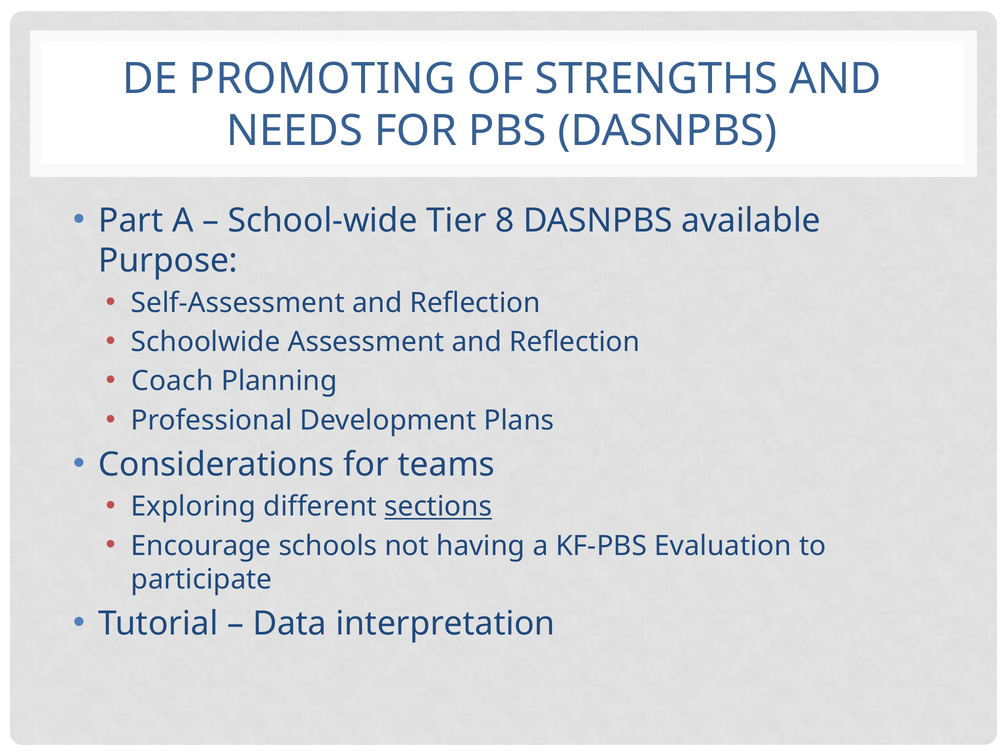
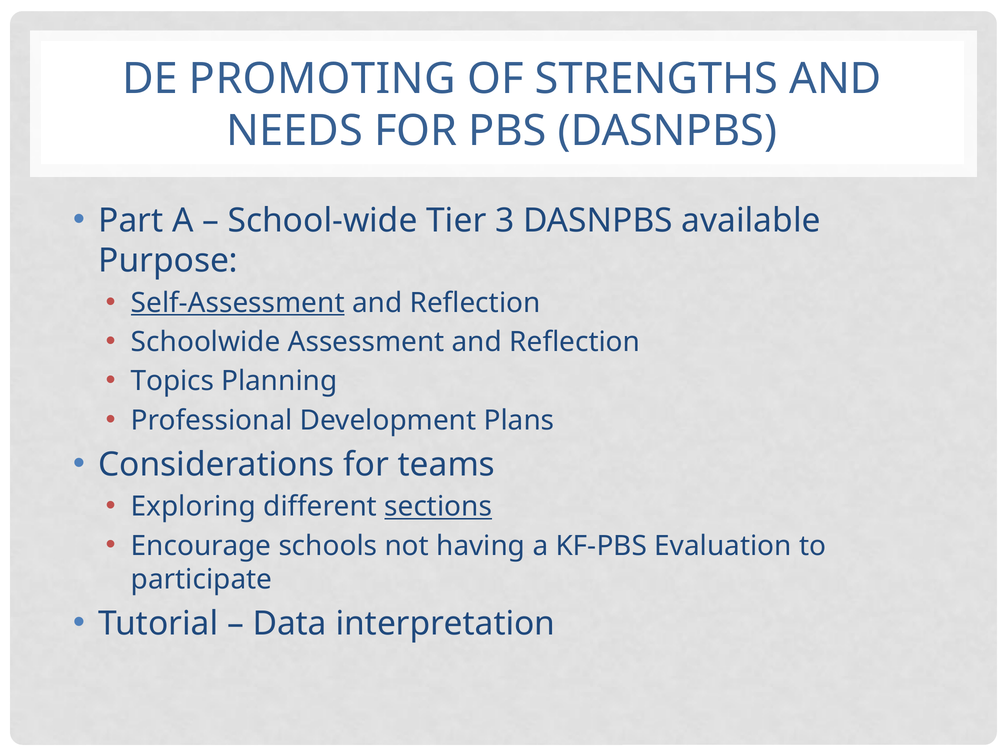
8: 8 -> 3
Self-Assessment underline: none -> present
Coach: Coach -> Topics
